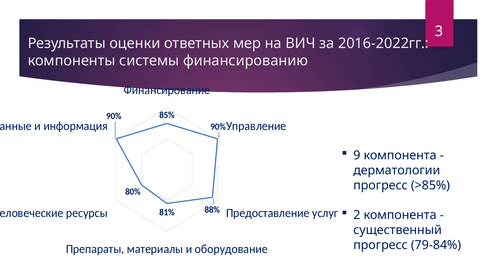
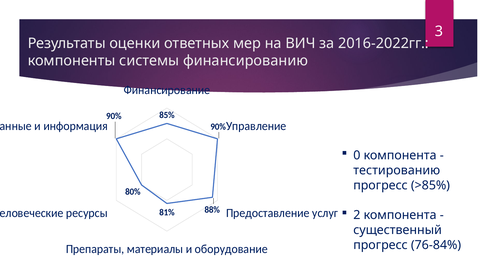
9: 9 -> 0
дерматологии: дерматологии -> тестированию
79-84%: 79-84% -> 76-84%
